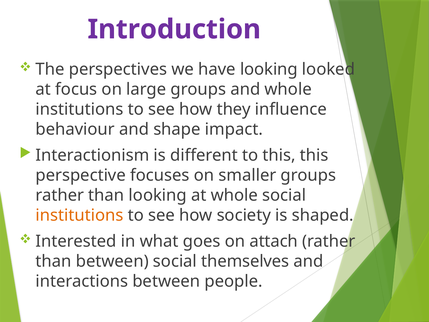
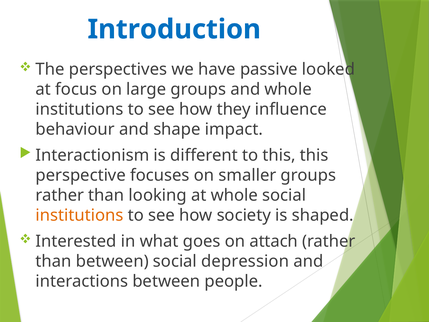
Introduction colour: purple -> blue
have looking: looking -> passive
themselves: themselves -> depression
